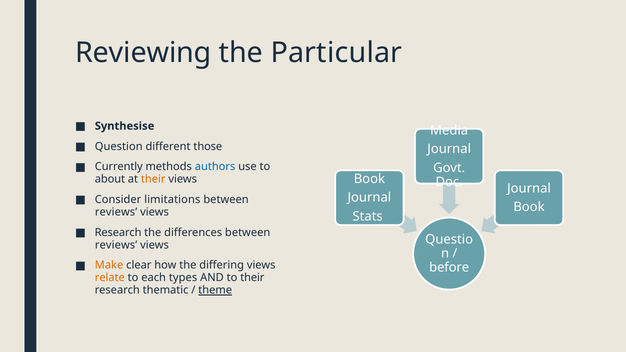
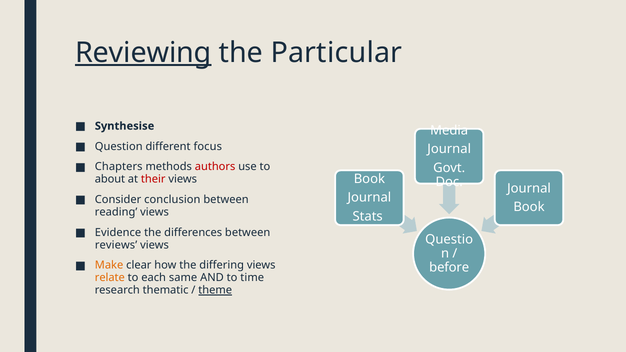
Reviewing underline: none -> present
those: those -> focus
Currently: Currently -> Chapters
authors colour: blue -> red
their at (153, 179) colour: orange -> red
limitations: limitations -> conclusion
reviews at (116, 212): reviews -> reading
Research at (118, 232): Research -> Evidence
types: types -> same
to their: their -> time
